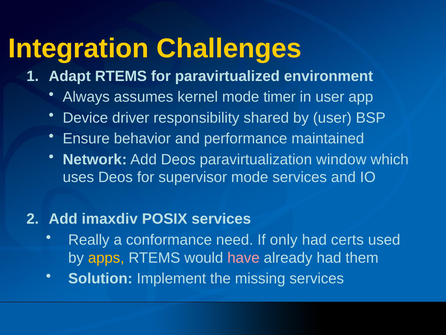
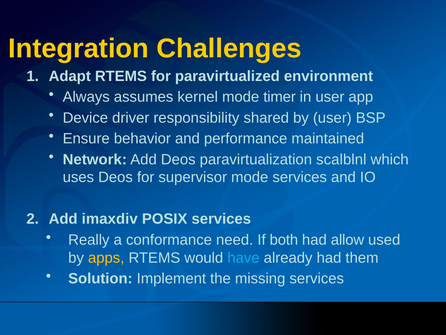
window: window -> scalblnl
only: only -> both
certs: certs -> allow
have colour: pink -> light blue
